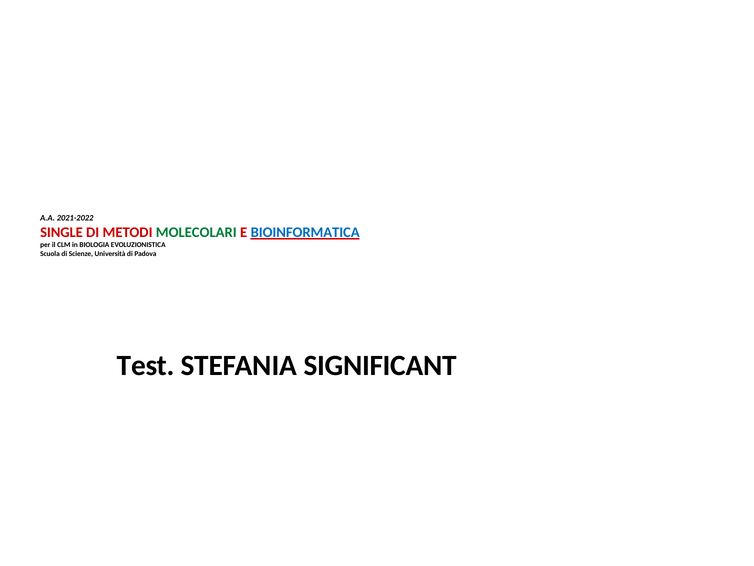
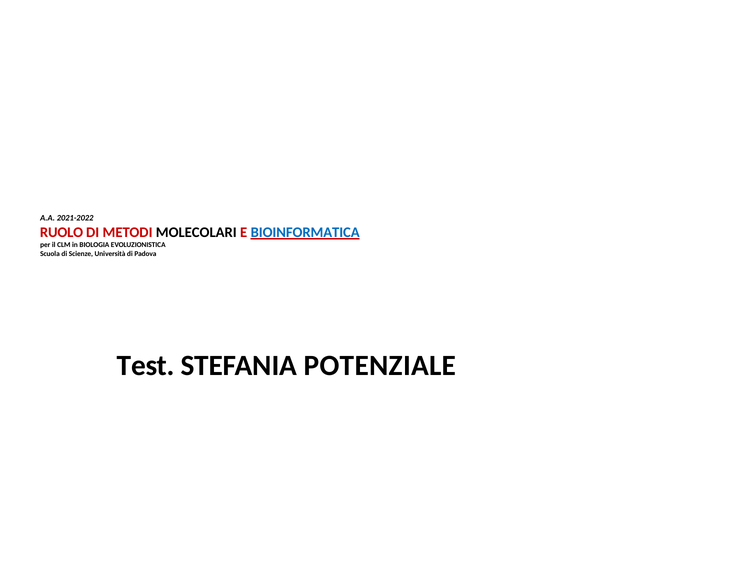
SINGLE: SINGLE -> RUOLO
MOLECOLARI colour: green -> black
SIGNIFICANT: SIGNIFICANT -> POTENZIALE
